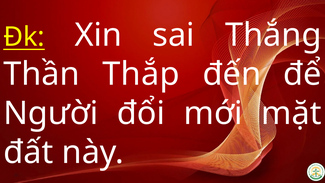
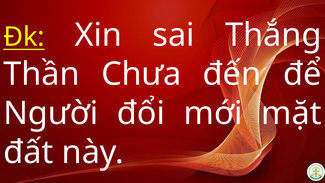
Thắp: Thắp -> Chưa
